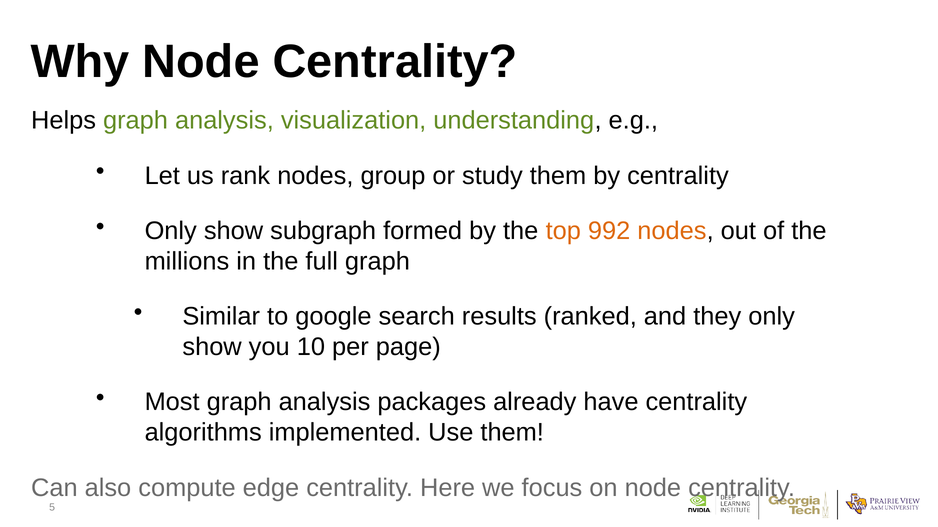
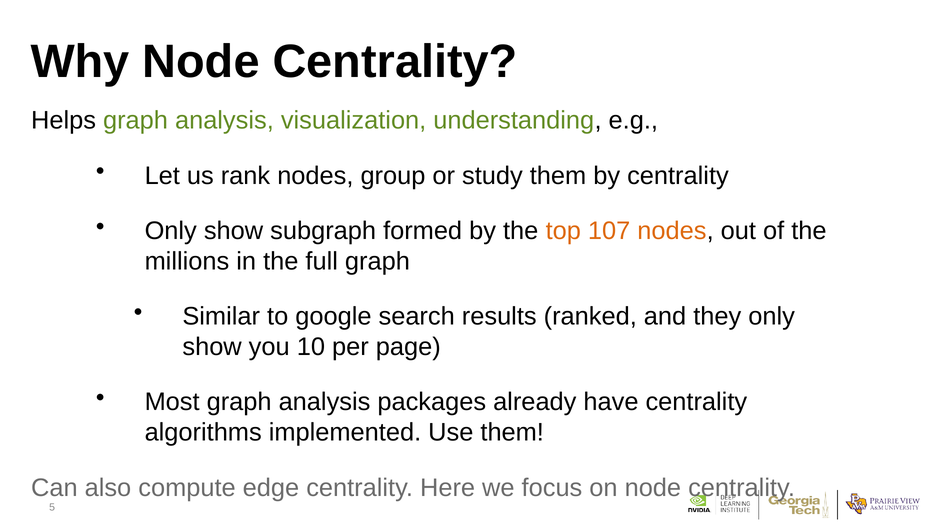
992: 992 -> 107
